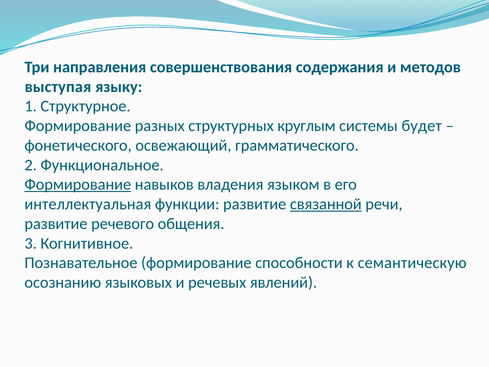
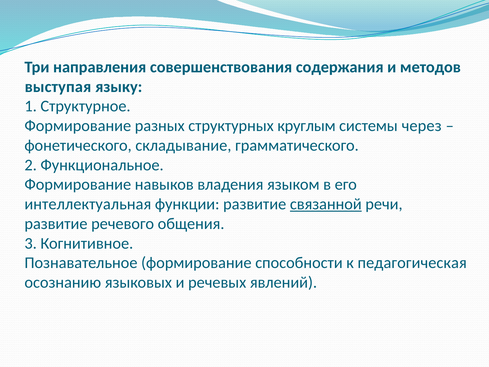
будет: будет -> через
освежающий: освежающий -> складывание
Формирование at (78, 184) underline: present -> none
семантическую: семантическую -> педагогическая
